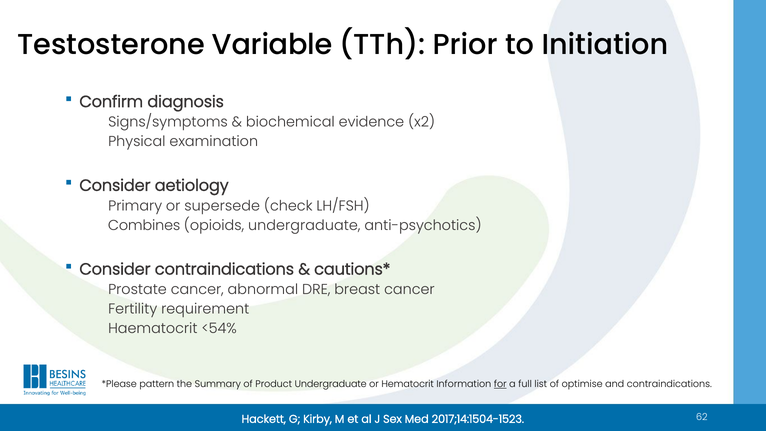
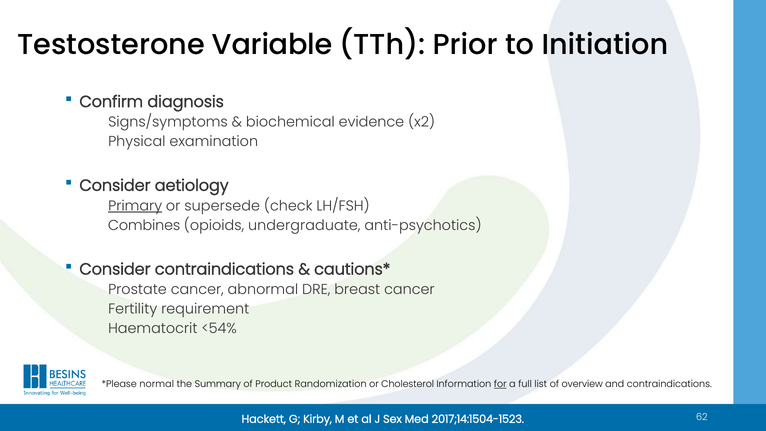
Primary underline: none -> present
pattern: pattern -> normal
Product Undergraduate: Undergraduate -> Randomization
Hematocrit: Hematocrit -> Cholesterol
optimise: optimise -> overview
